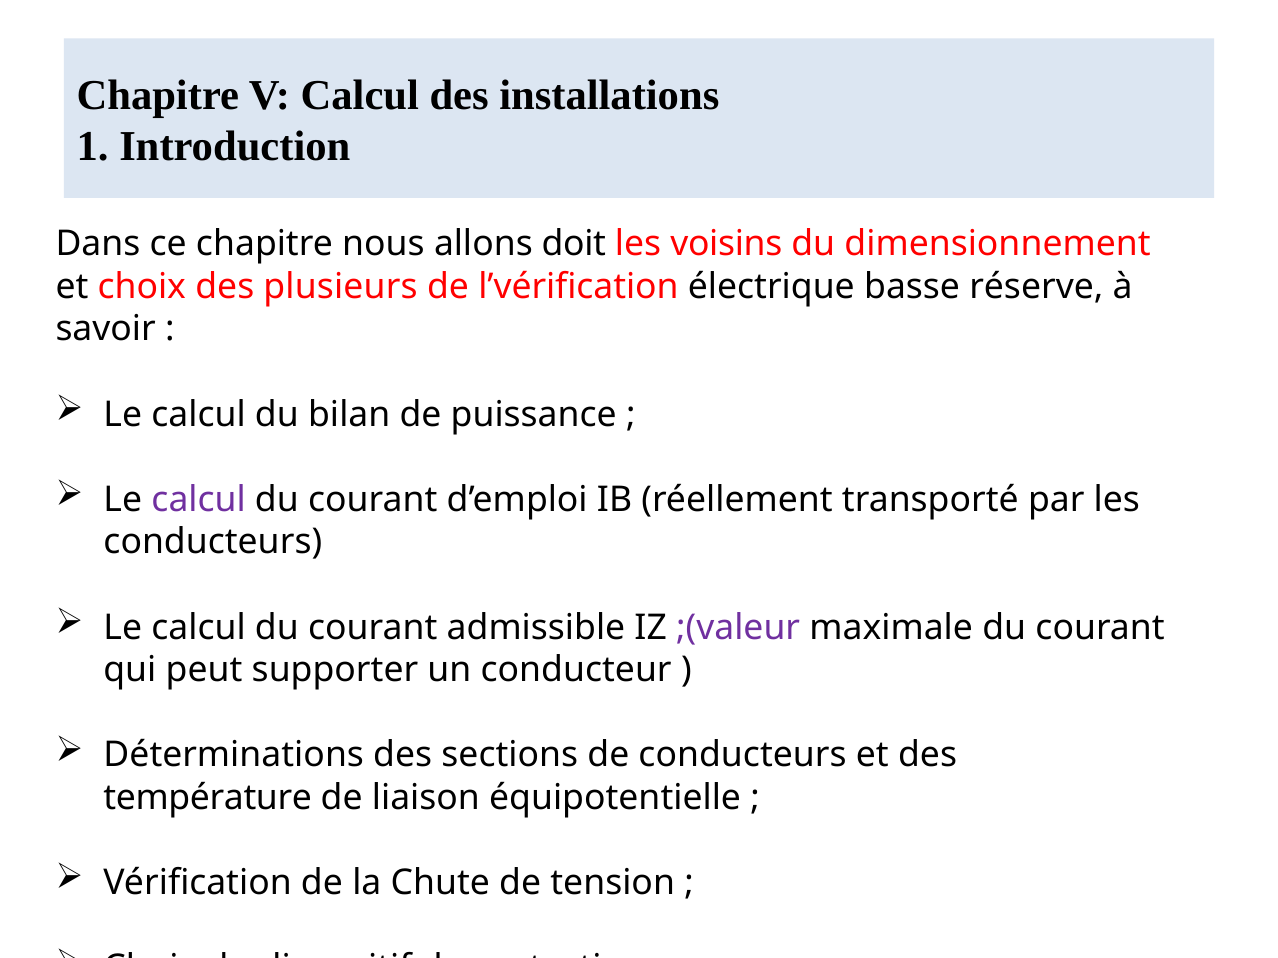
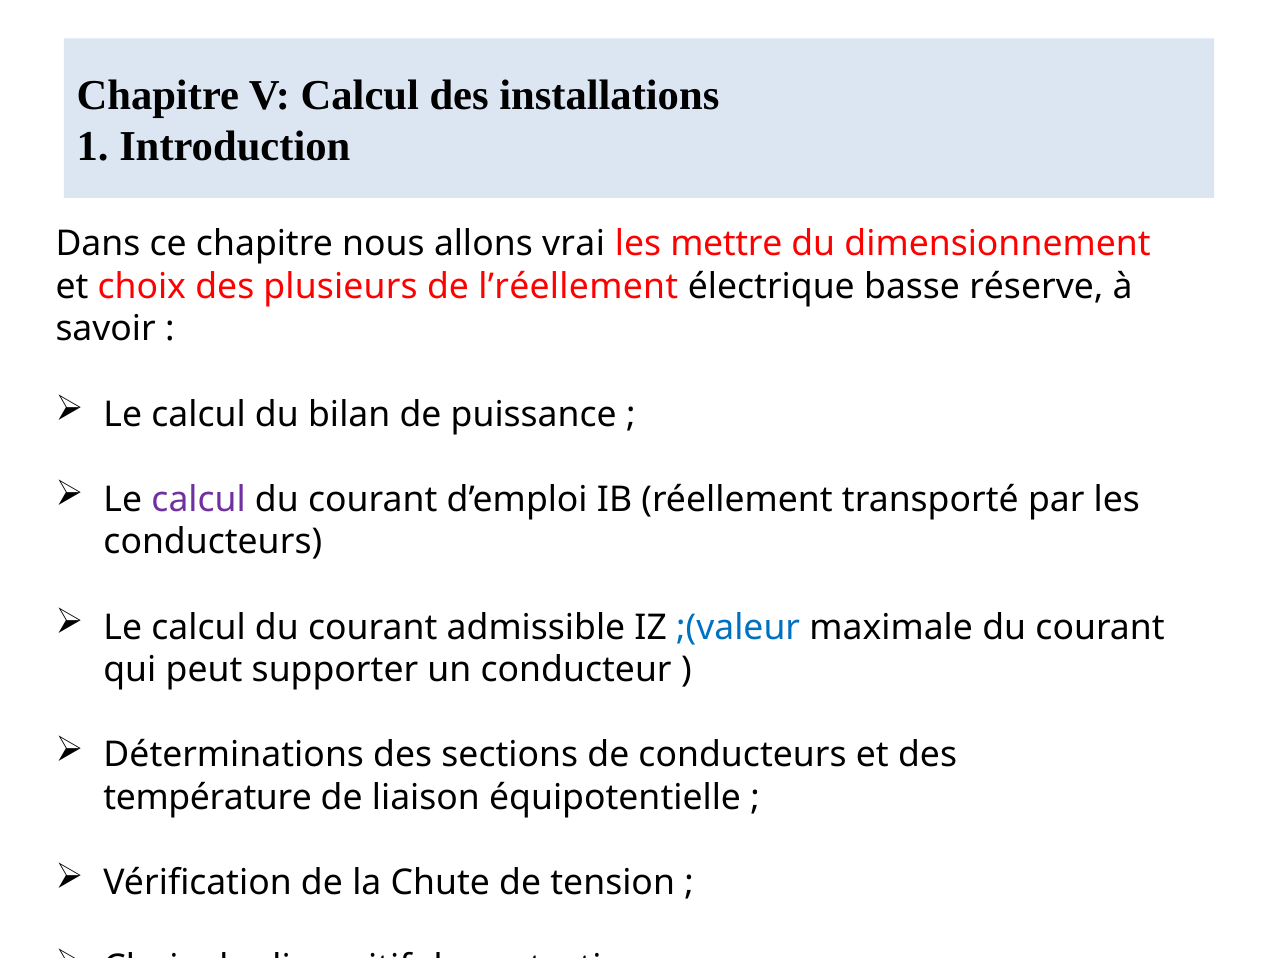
doit: doit -> vrai
voisins: voisins -> mettre
l’vérification: l’vérification -> l’réellement
;(valeur colour: purple -> blue
